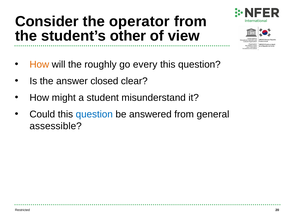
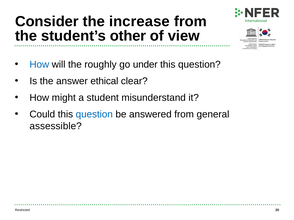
operator: operator -> increase
How at (39, 65) colour: orange -> blue
every: every -> under
closed: closed -> ethical
